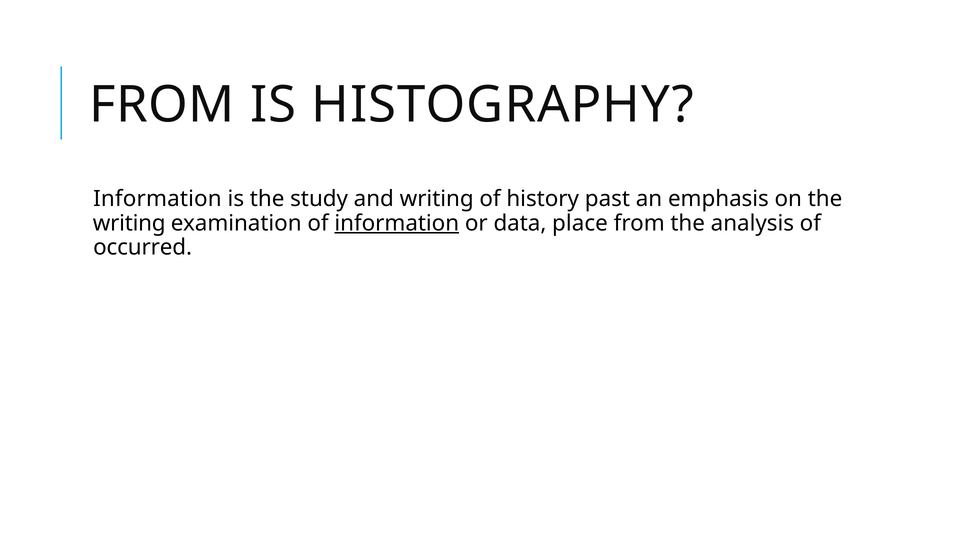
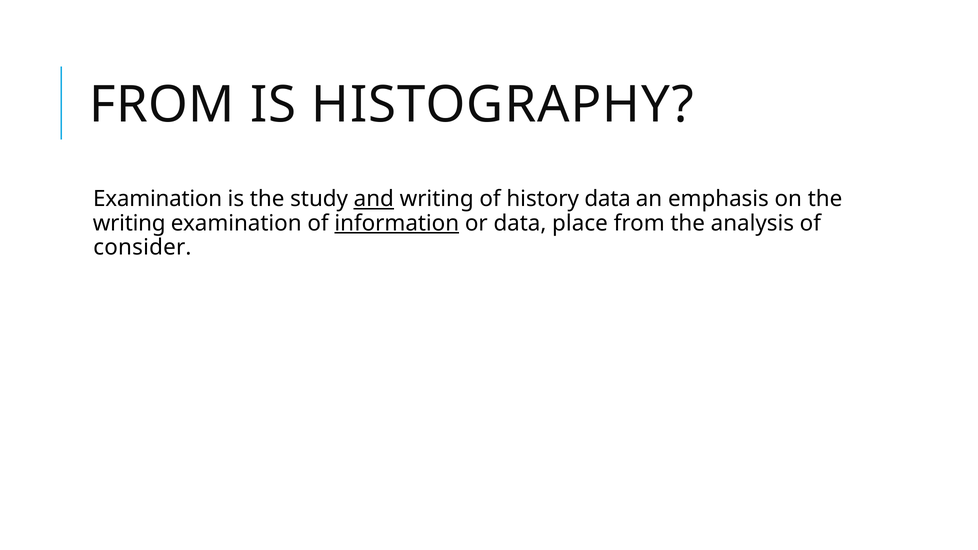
Information at (157, 199): Information -> Examination
and underline: none -> present
history past: past -> data
occurred: occurred -> consider
